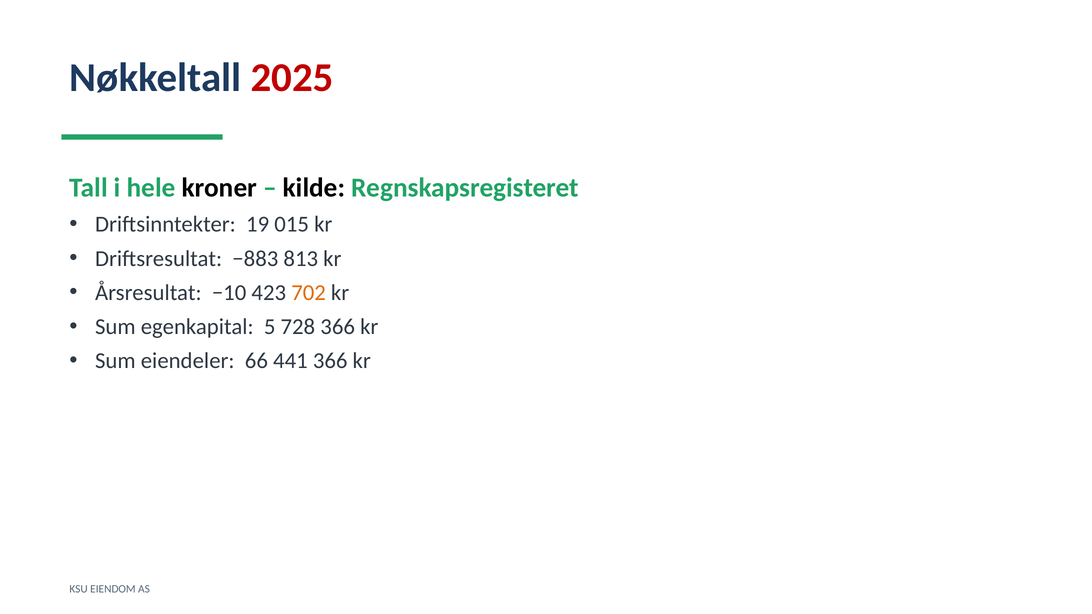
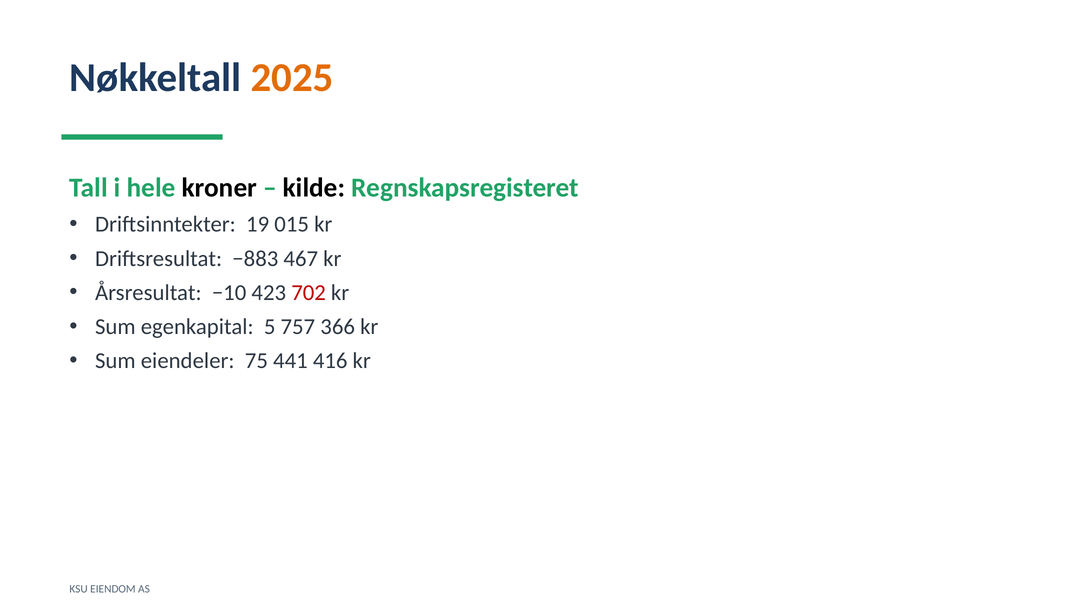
2025 colour: red -> orange
813: 813 -> 467
702 colour: orange -> red
728: 728 -> 757
66: 66 -> 75
441 366: 366 -> 416
